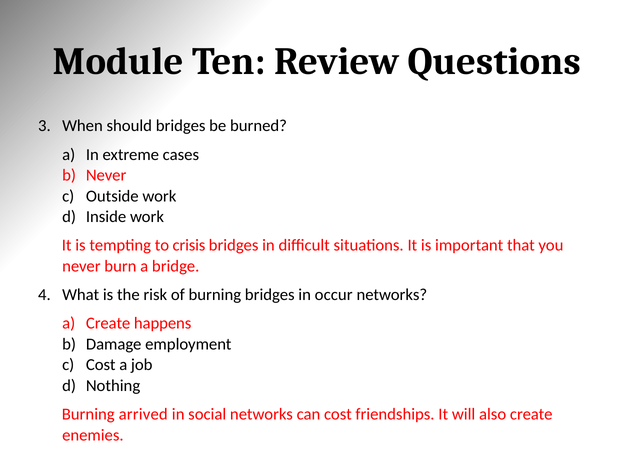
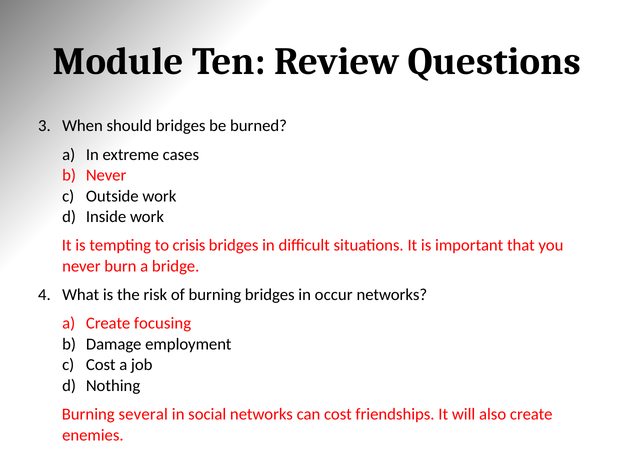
happens: happens -> focusing
arrived: arrived -> several
